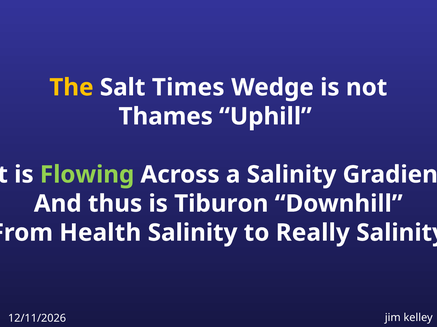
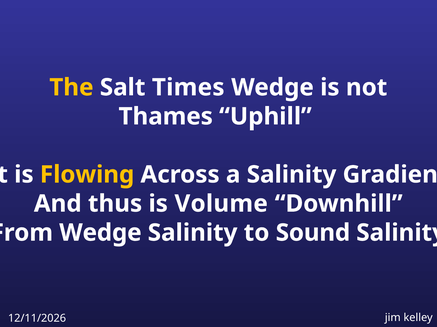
Flowing colour: light green -> yellow
Tiburon: Tiburon -> Volume
Health at (100, 233): Health -> Wedge
Really: Really -> Sound
